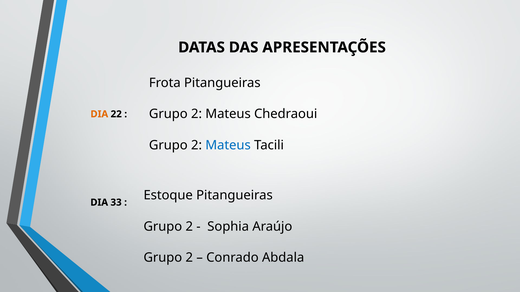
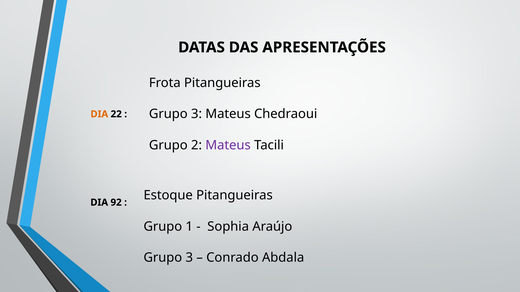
2 at (197, 114): 2 -> 3
Mateus at (228, 145) colour: blue -> purple
33: 33 -> 92
2 at (189, 227): 2 -> 1
2 at (189, 258): 2 -> 3
